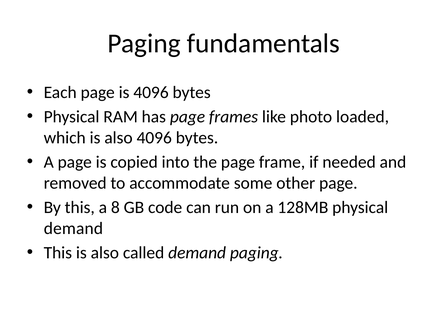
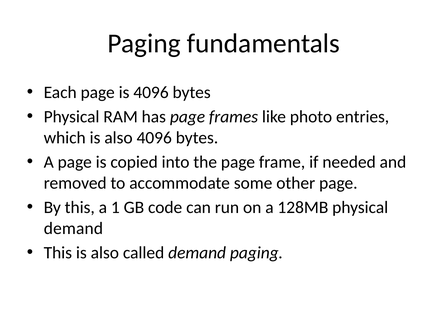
loaded: loaded -> entries
8: 8 -> 1
